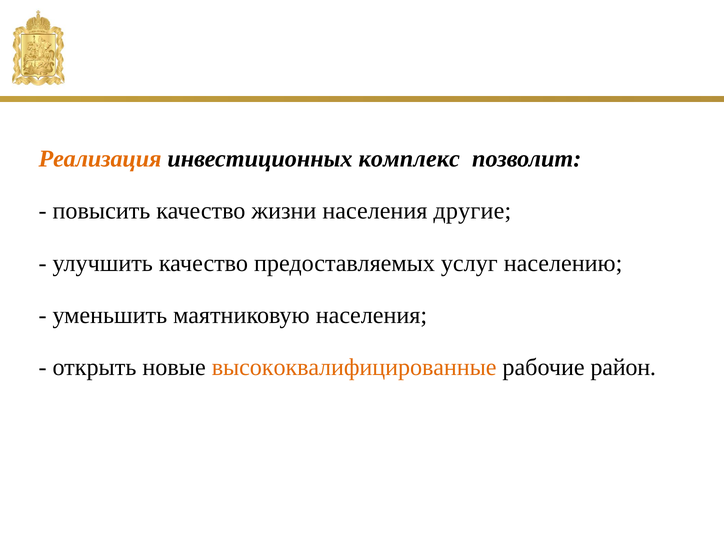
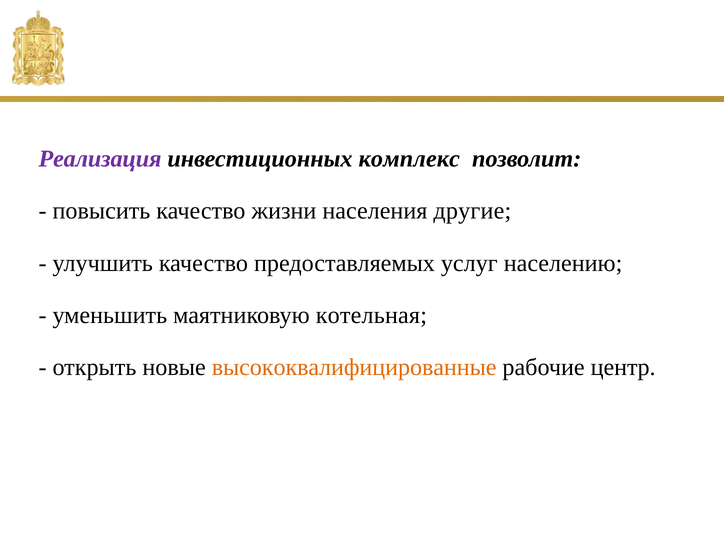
Реализация colour: orange -> purple
маятниковую населения: населения -> котельная
район: район -> центр
